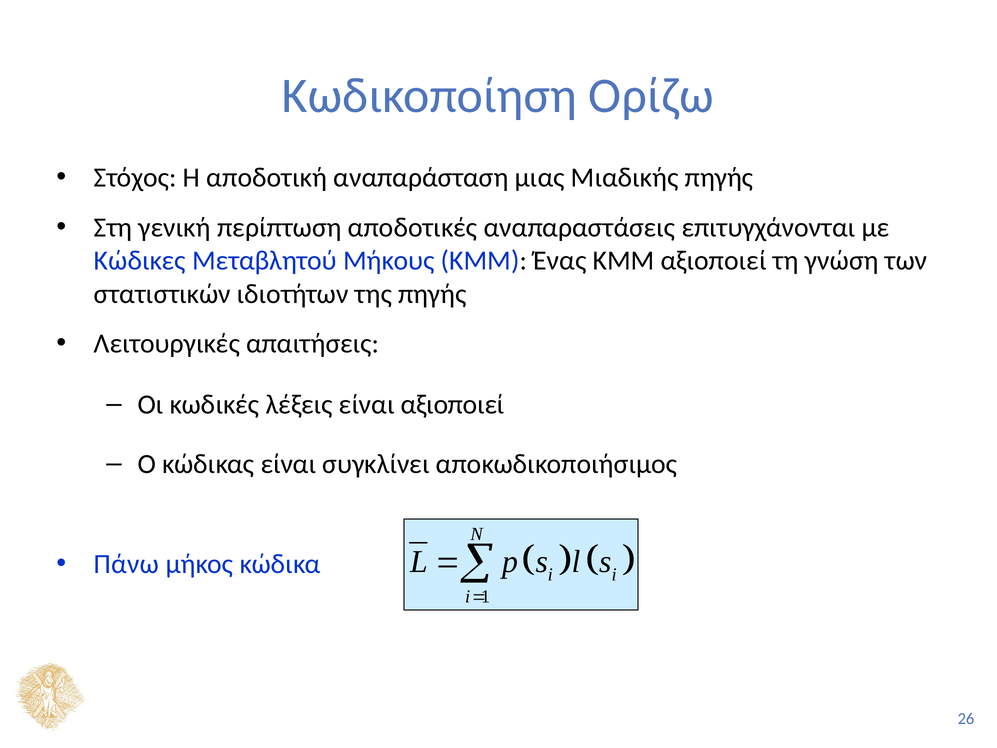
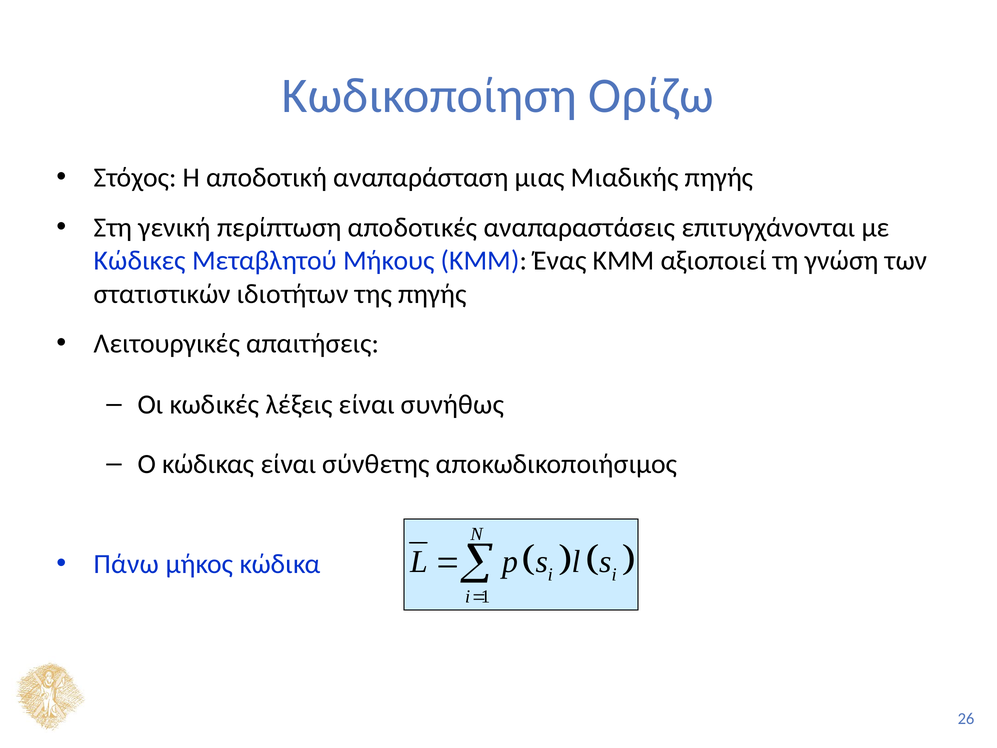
είναι αξιοποιεί: αξιοποιεί -> συνήθως
συγκλίνει: συγκλίνει -> σύνθετης
